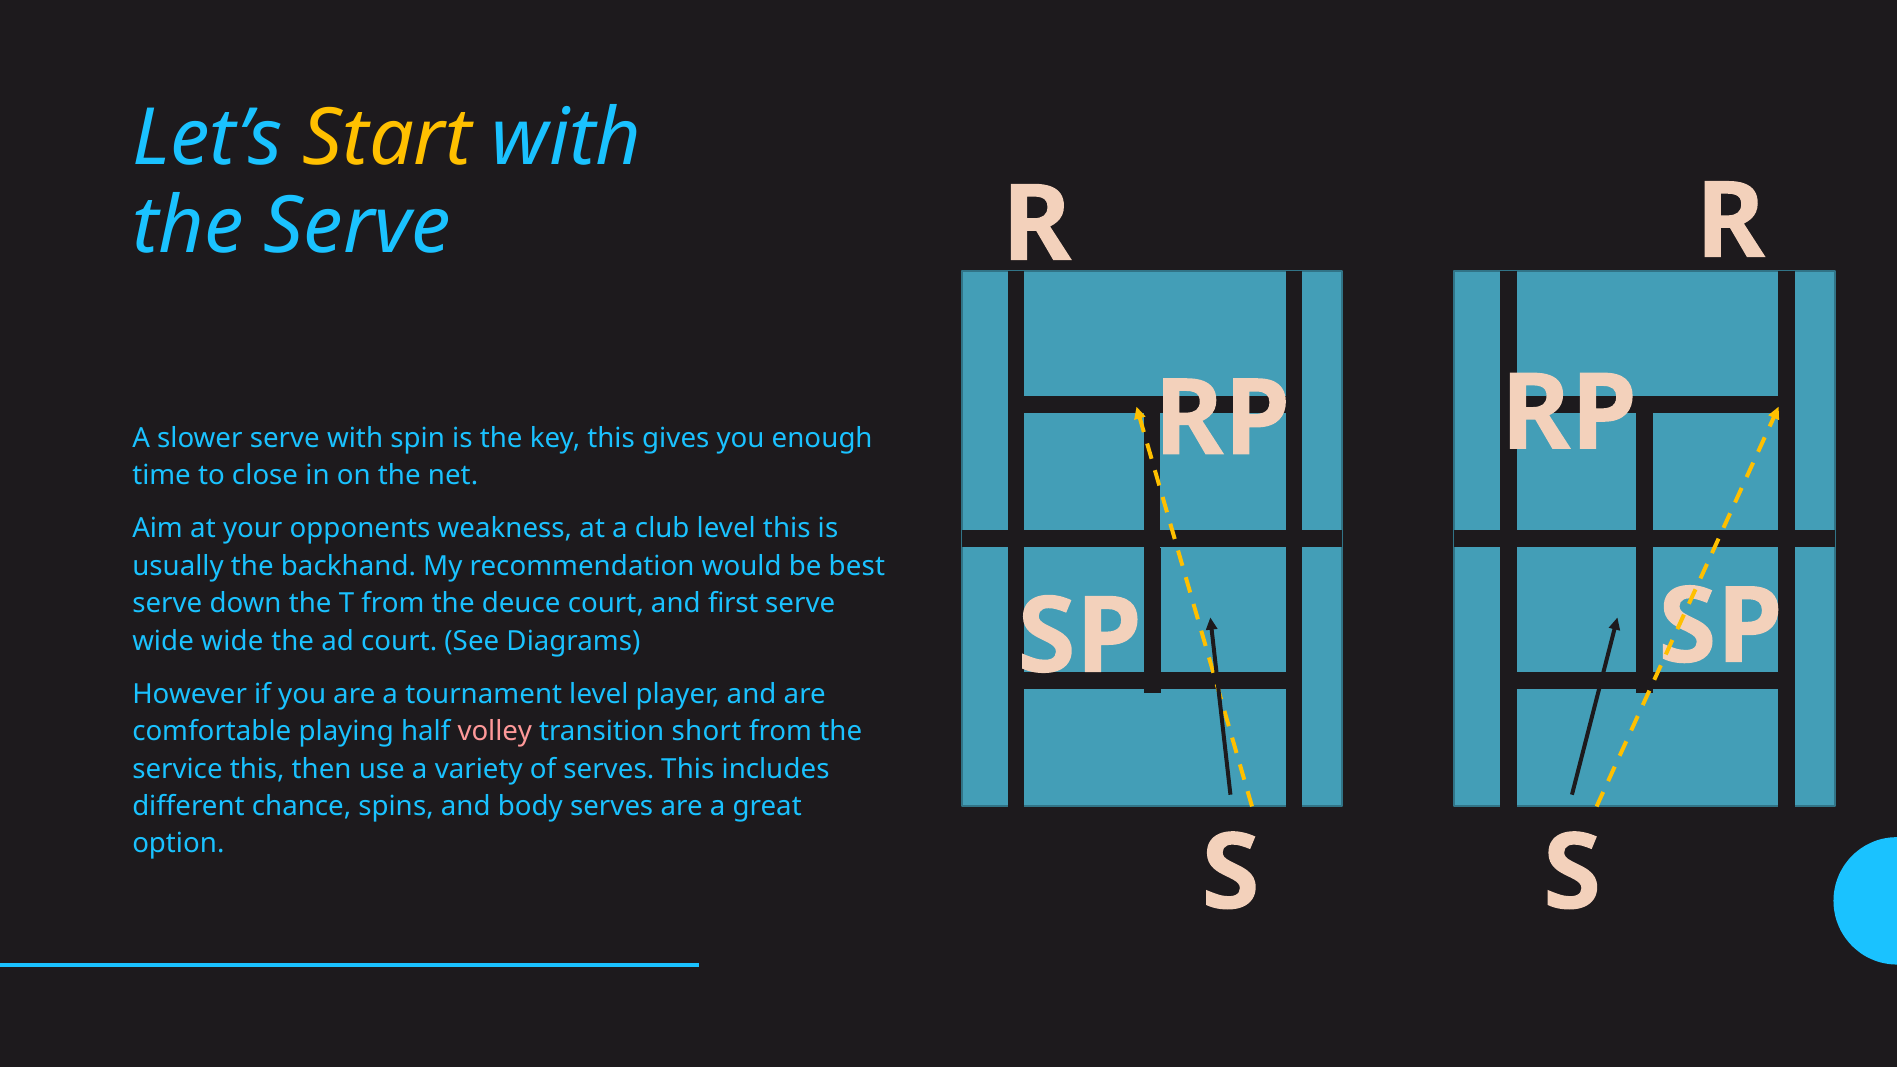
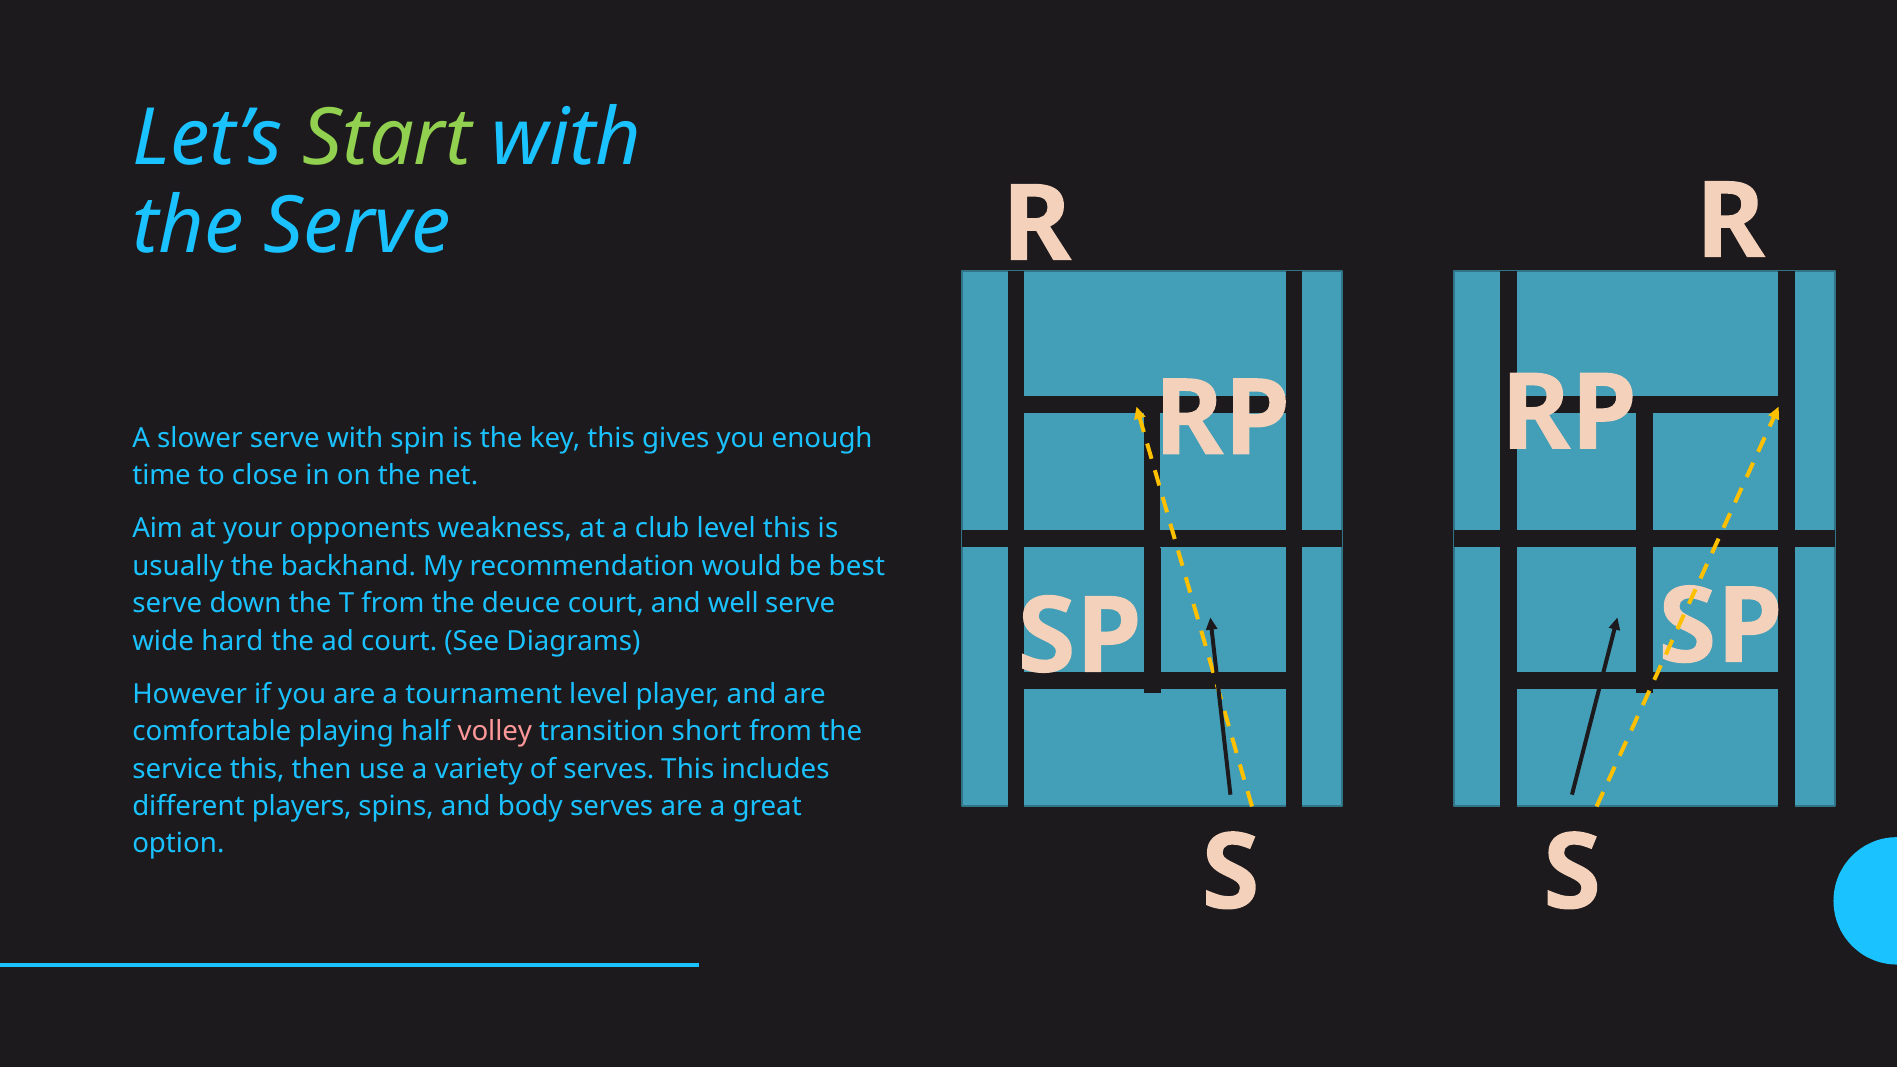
Start colour: yellow -> light green
first: first -> well
wide wide: wide -> hard
chance: chance -> players
